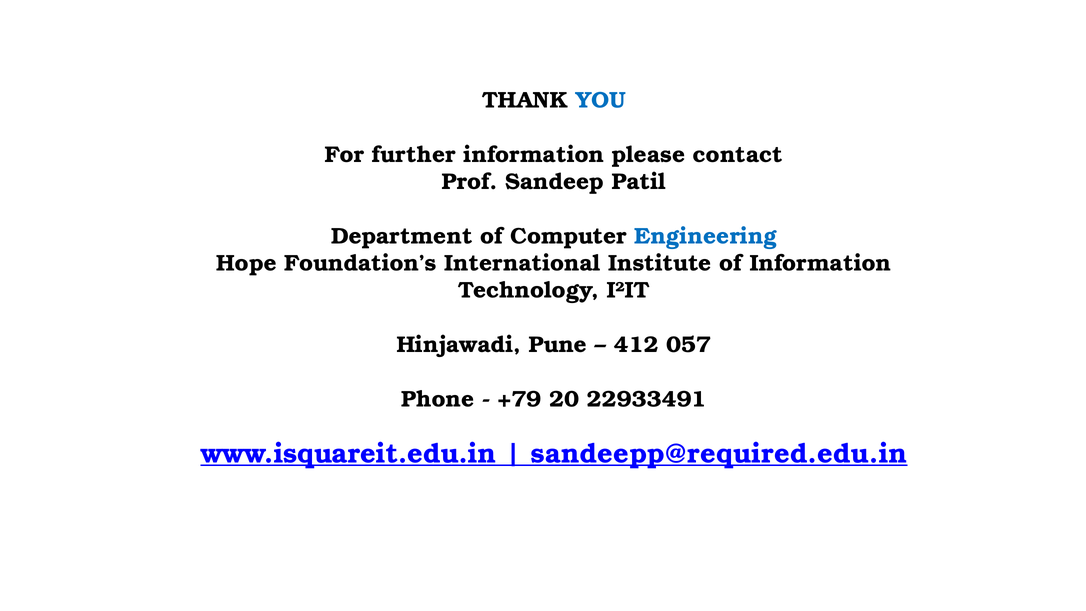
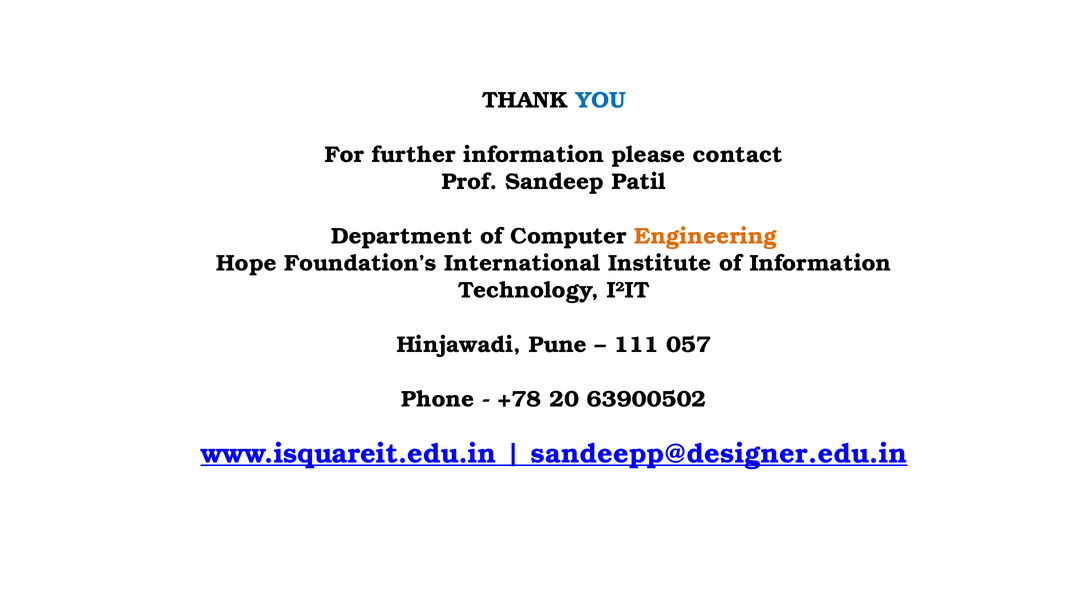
Engineering colour: blue -> orange
412: 412 -> 111
+79: +79 -> +78
22933491: 22933491 -> 63900502
sandeepp@required.edu.in: sandeepp@required.edu.in -> sandeepp@designer.edu.in
